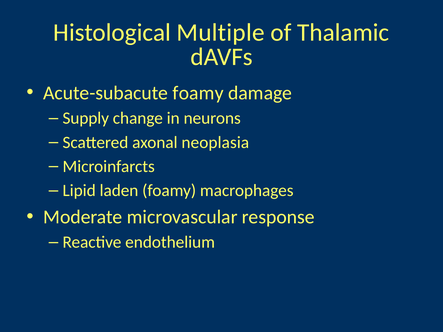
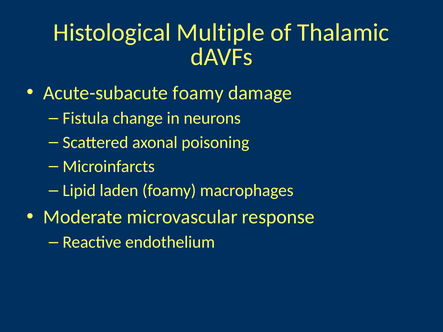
Supply: Supply -> Fistula
neoplasia: neoplasia -> poisoning
